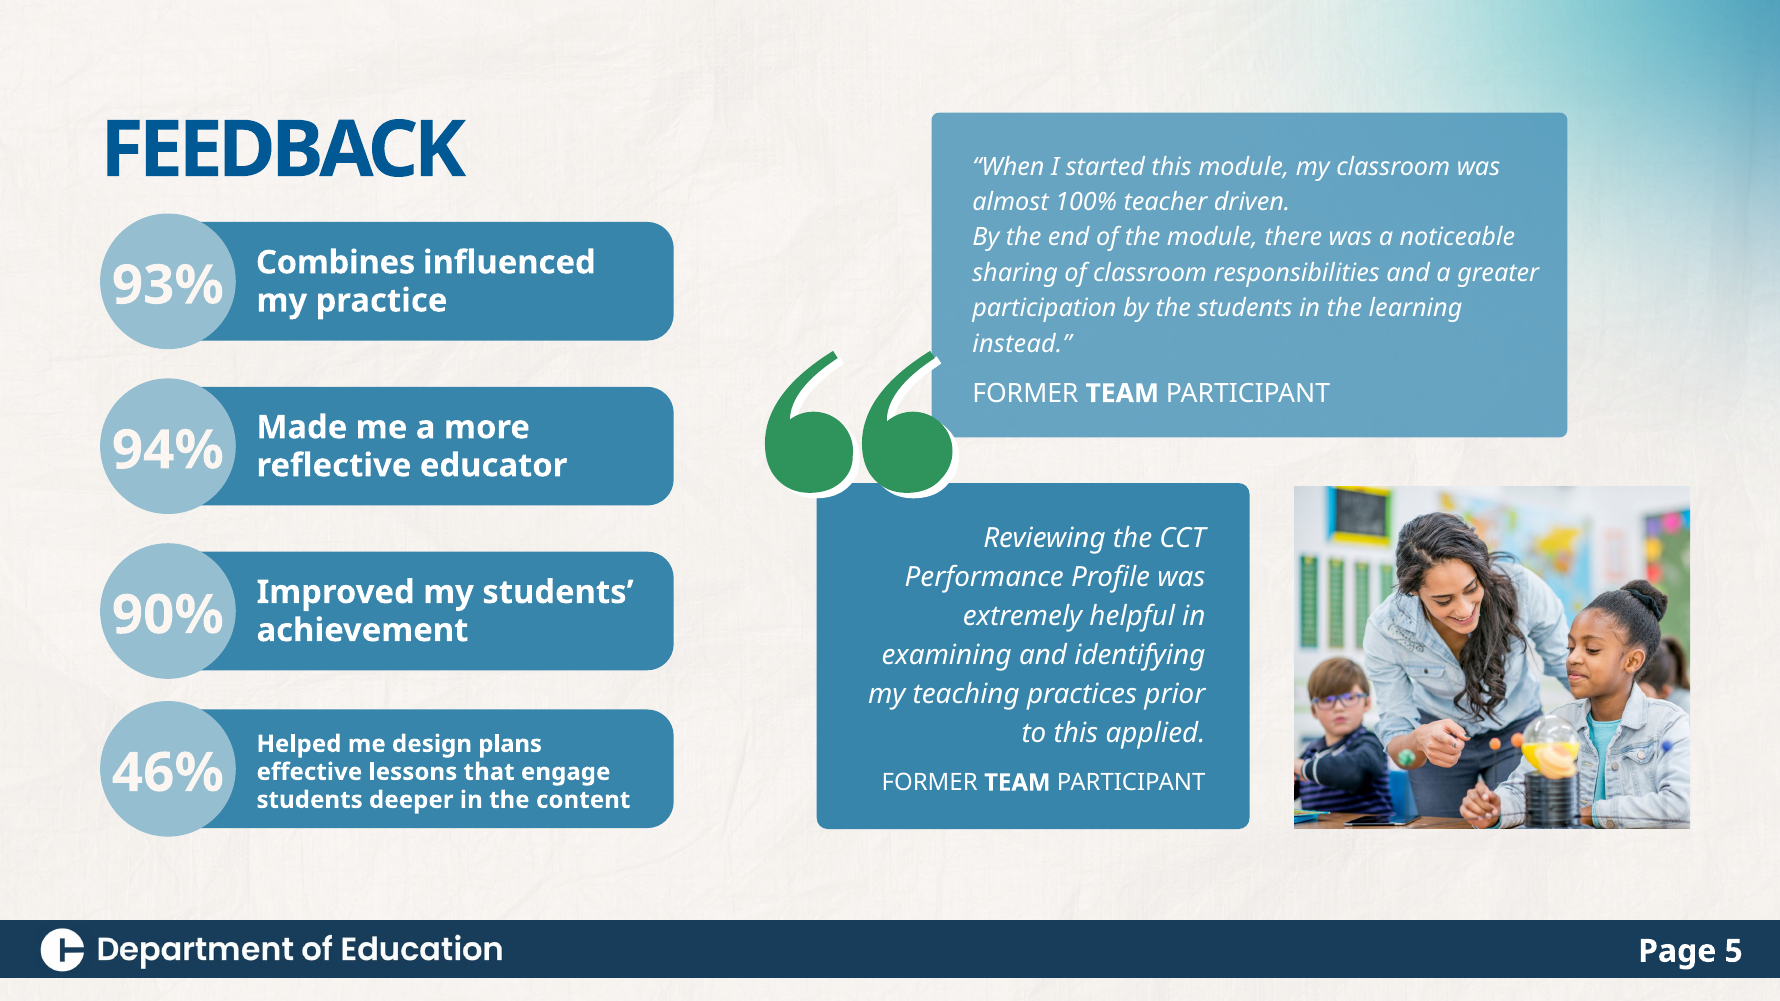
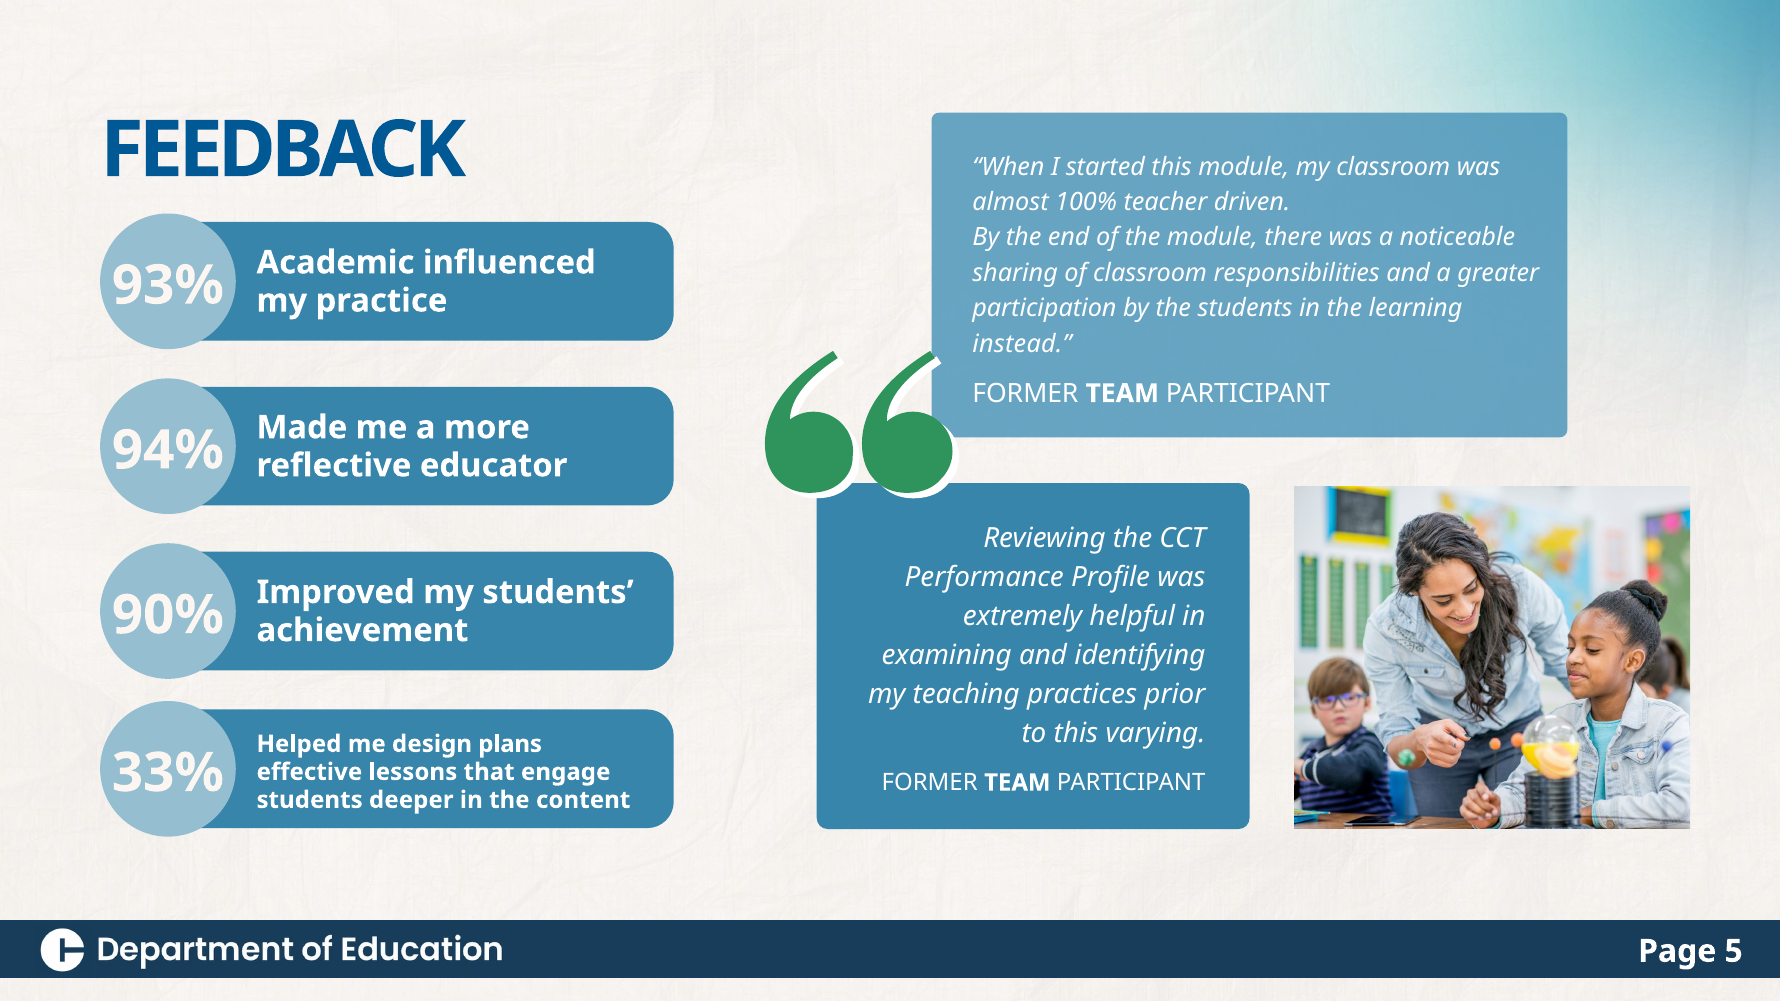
Combines: Combines -> Academic
applied: applied -> varying
46%: 46% -> 33%
